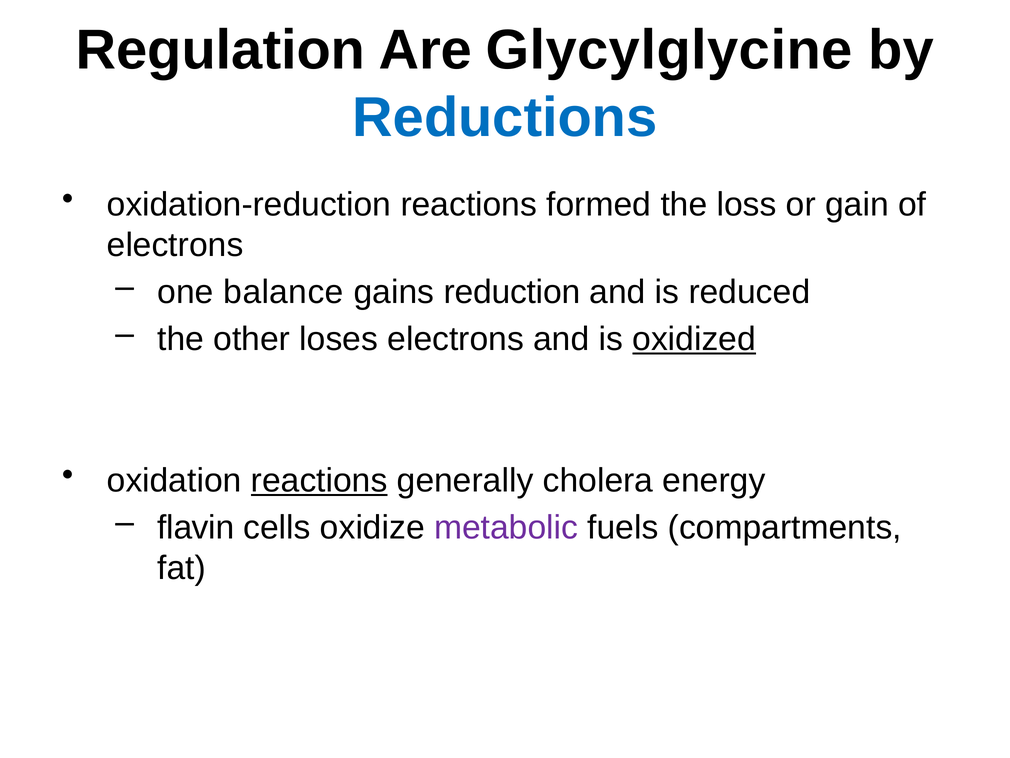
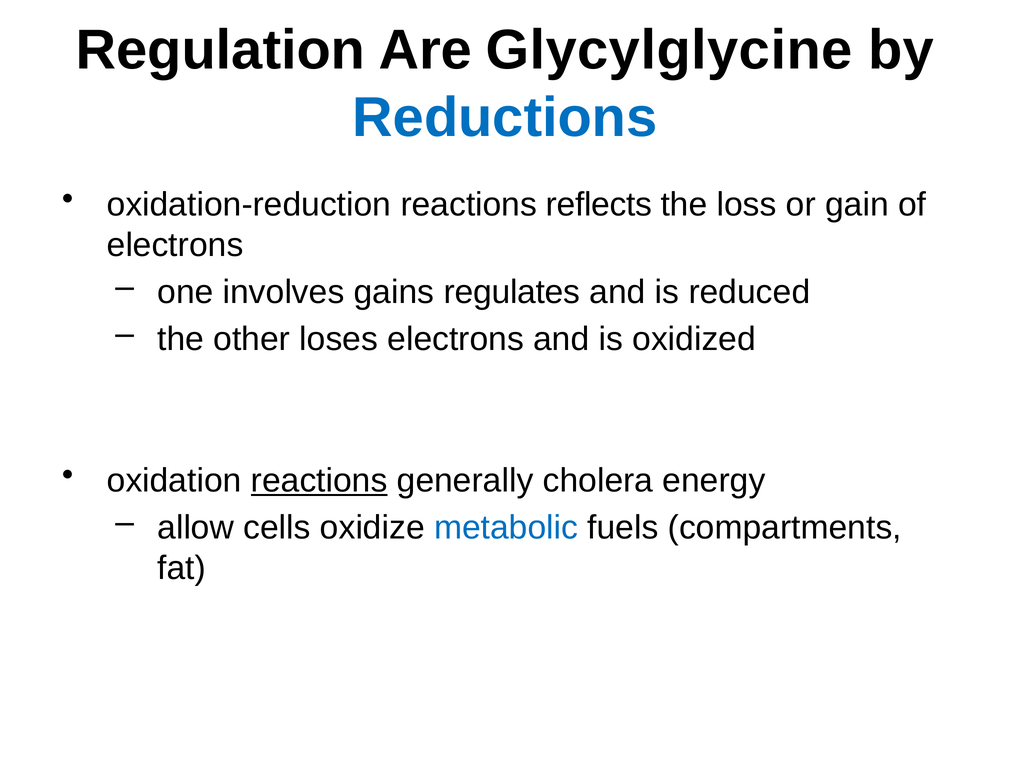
formed: formed -> reflects
balance: balance -> involves
reduction: reduction -> regulates
oxidized underline: present -> none
flavin: flavin -> allow
metabolic colour: purple -> blue
